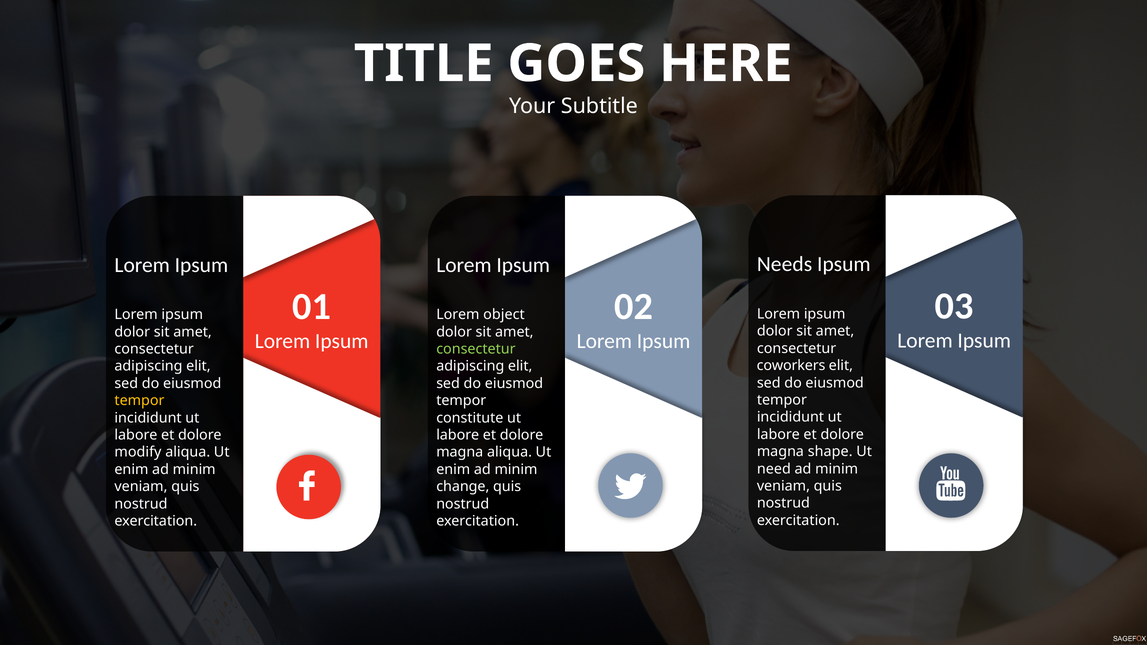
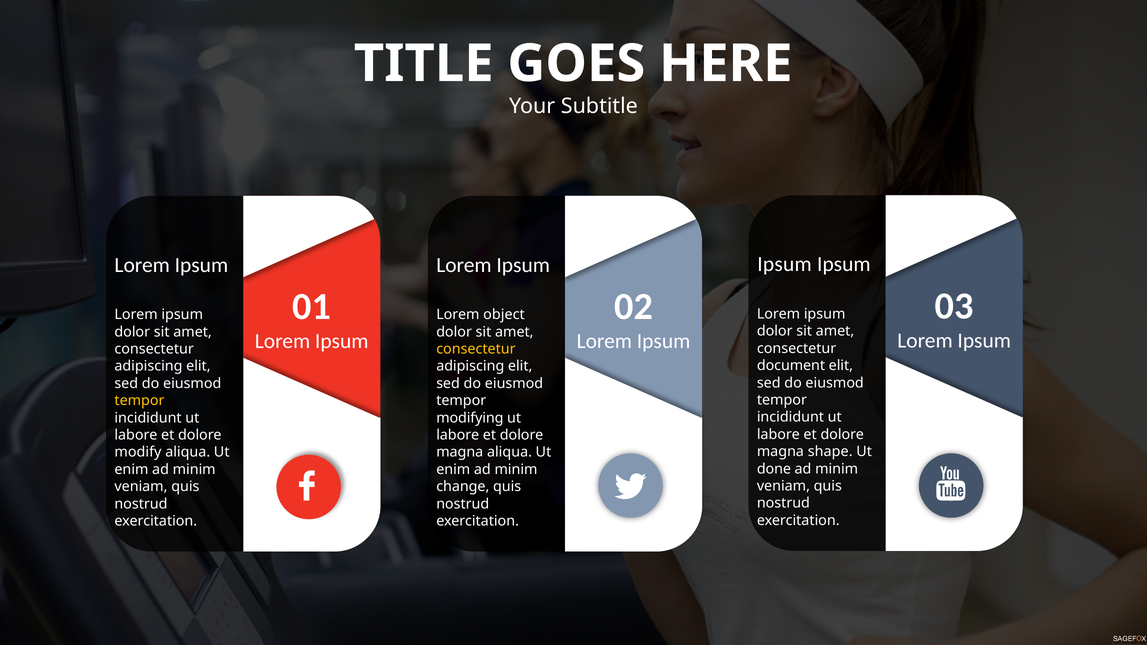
Needs at (785, 264): Needs -> Ipsum
consectetur at (476, 349) colour: light green -> yellow
coworkers: coworkers -> document
constitute: constitute -> modifying
need: need -> done
